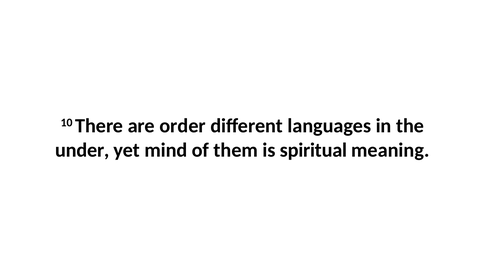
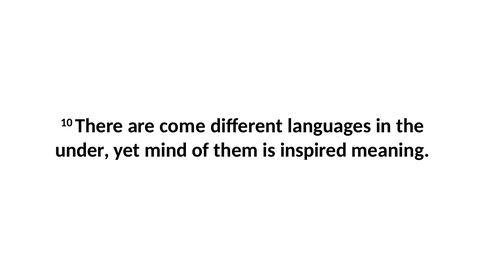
order: order -> come
spiritual: spiritual -> inspired
